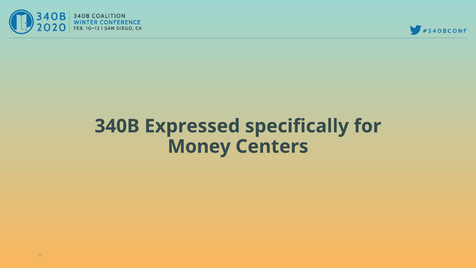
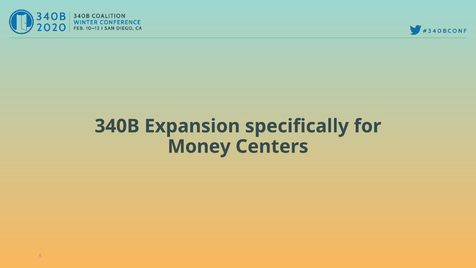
Expressed: Expressed -> Expansion
